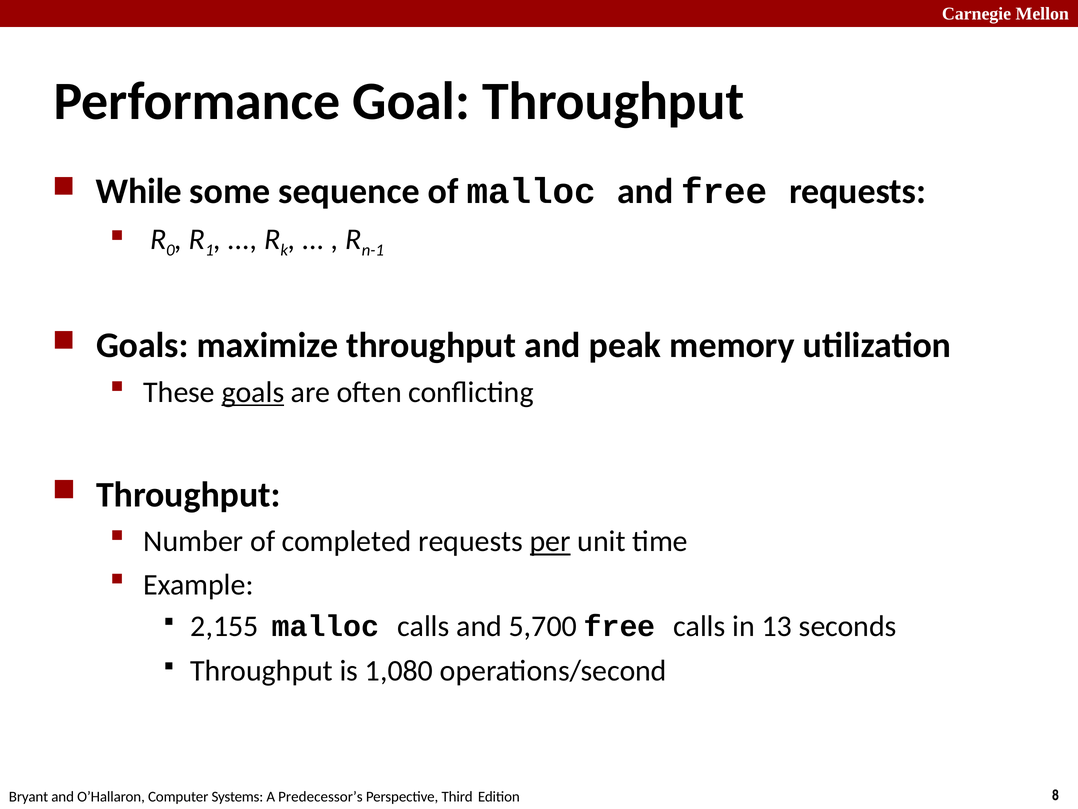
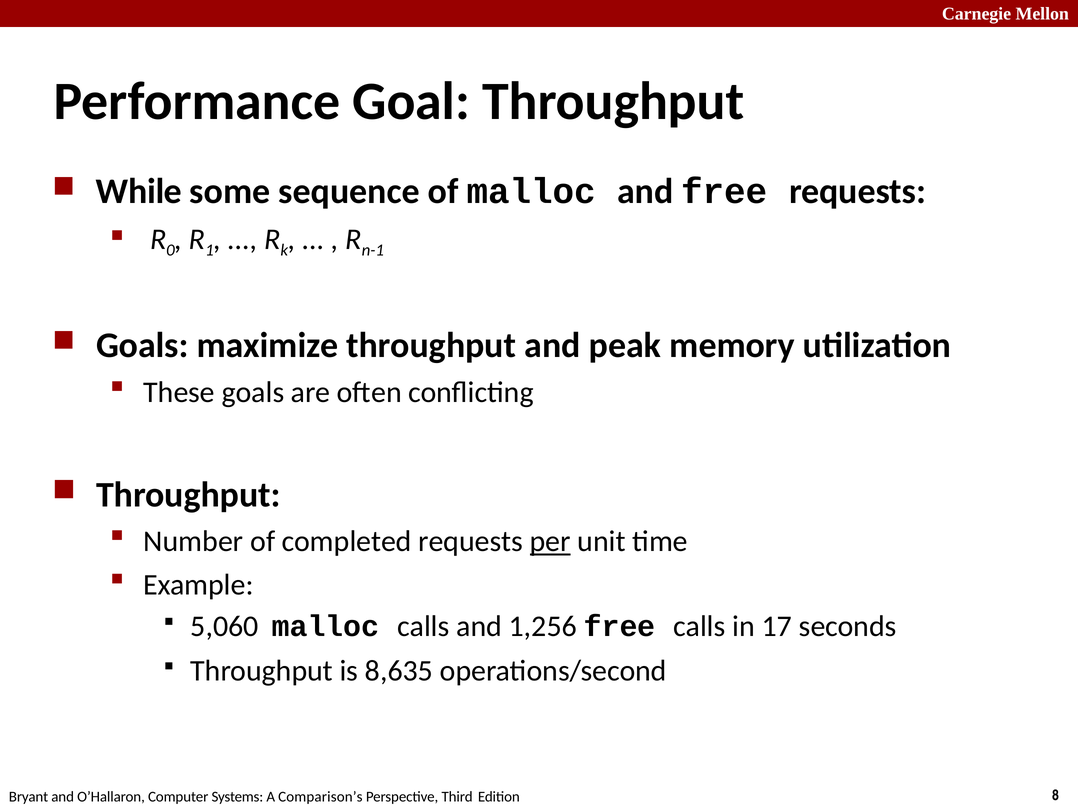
goals at (253, 392) underline: present -> none
2,155: 2,155 -> 5,060
5,700: 5,700 -> 1,256
13: 13 -> 17
1,080: 1,080 -> 8,635
Predecessor’s: Predecessor’s -> Comparison’s
